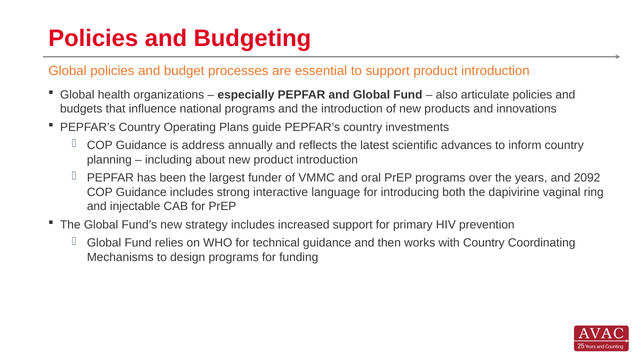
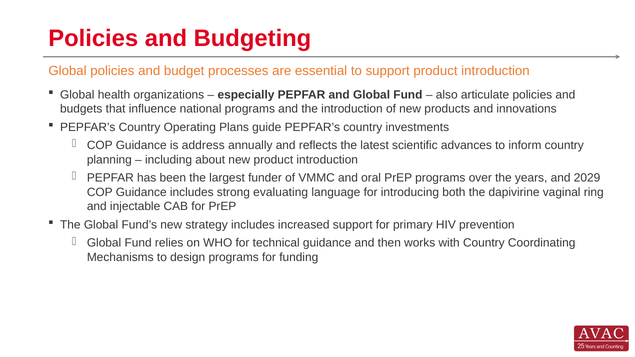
2092: 2092 -> 2029
interactive: interactive -> evaluating
